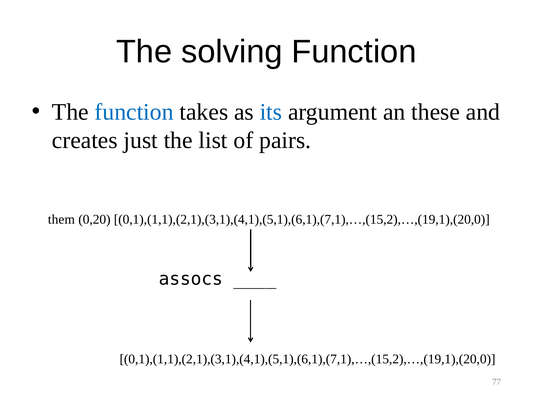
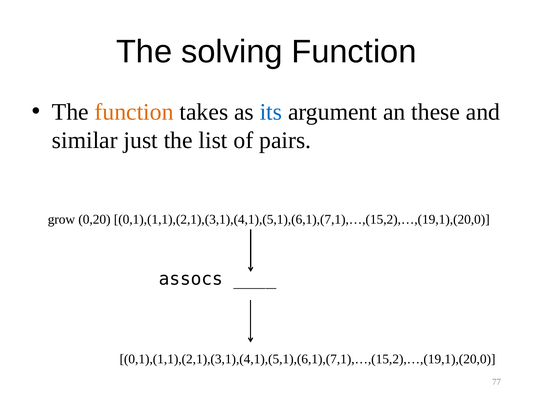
function at (134, 112) colour: blue -> orange
creates: creates -> similar
them: them -> grow
